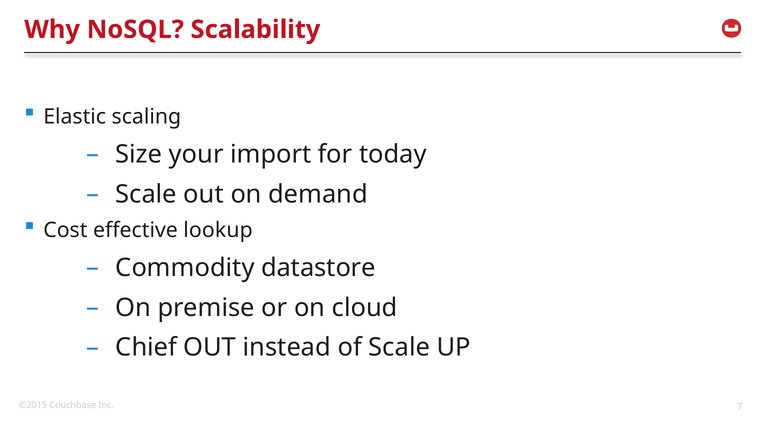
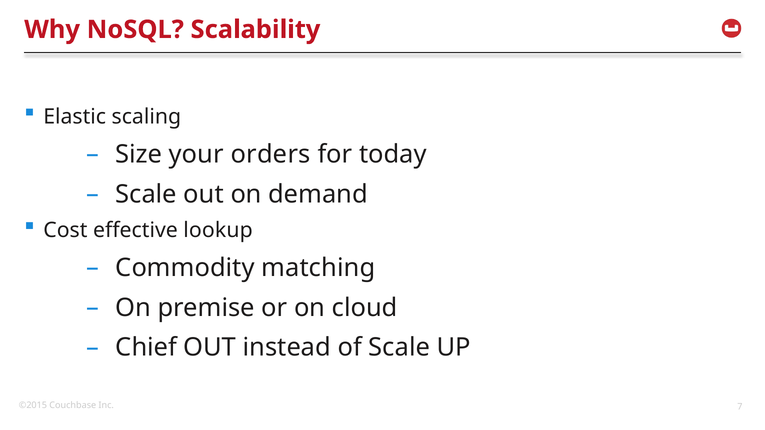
import: import -> orders
datastore: datastore -> matching
